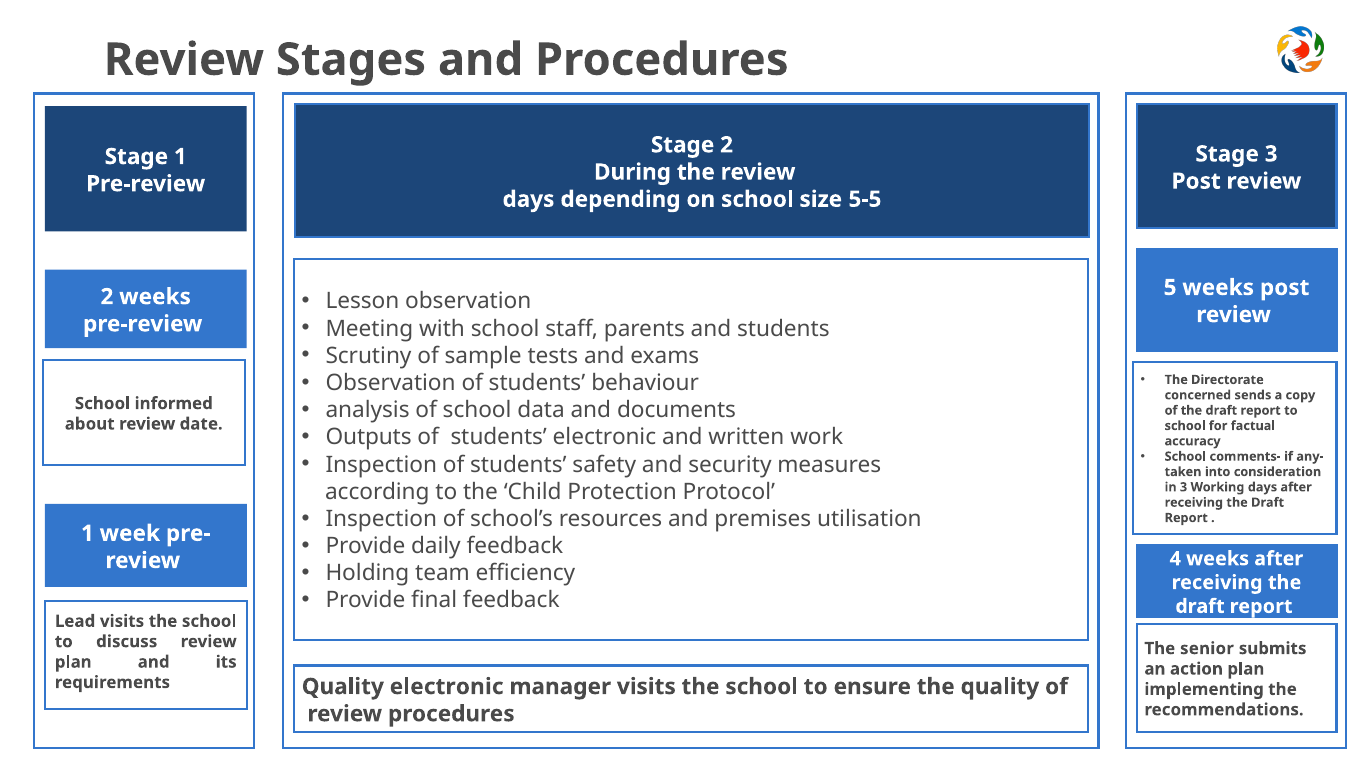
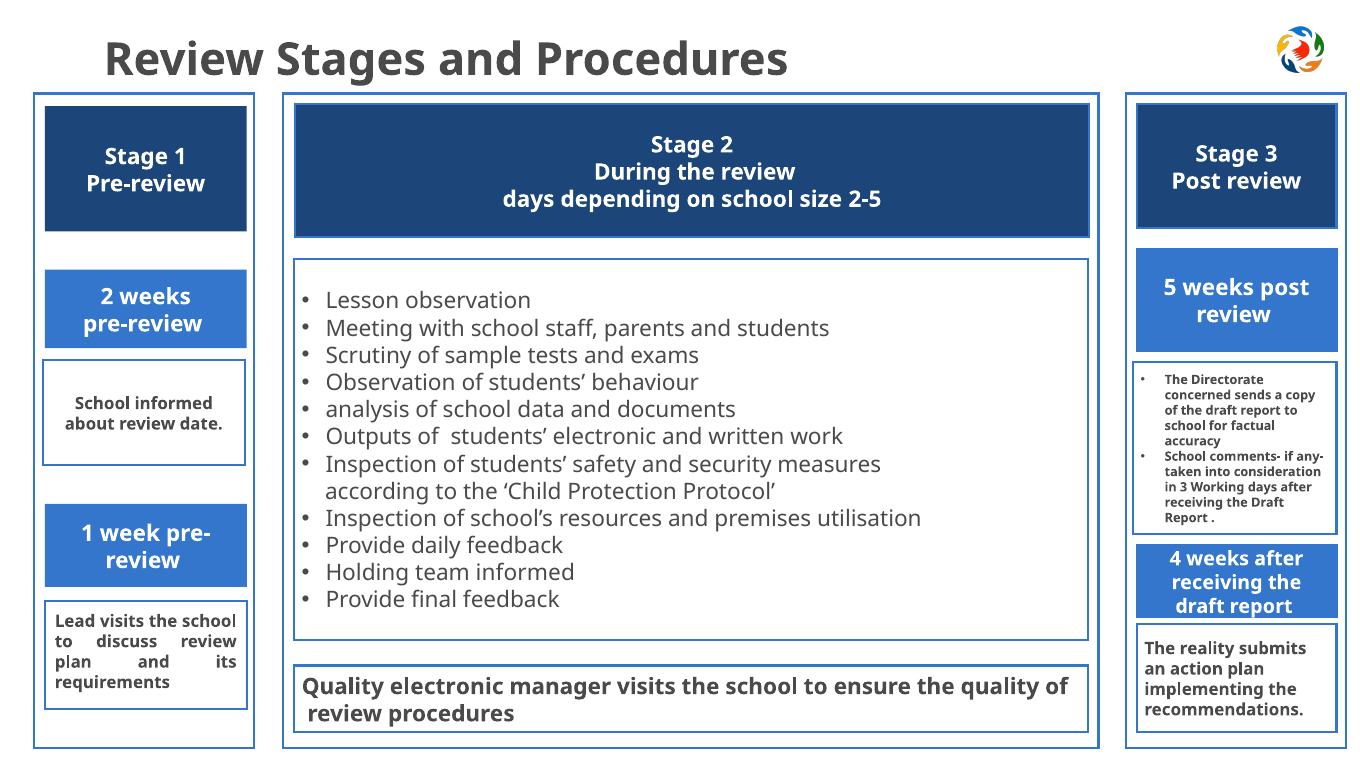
5-5: 5-5 -> 2-5
team efficiency: efficiency -> informed
senior: senior -> reality
